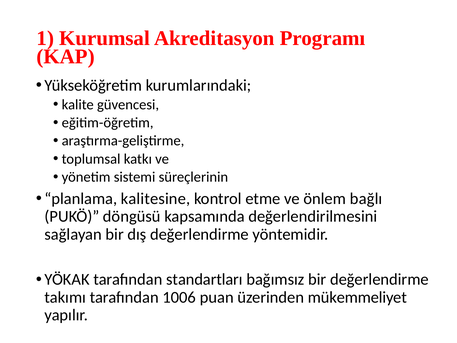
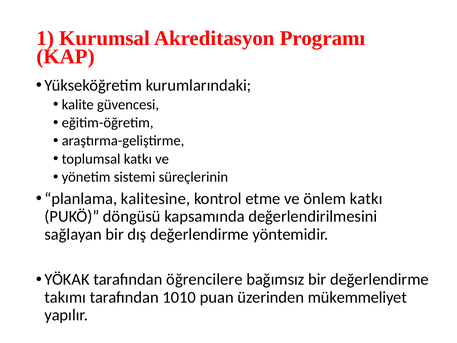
önlem bağlı: bağlı -> katkı
standartları: standartları -> öğrencilere
1006: 1006 -> 1010
